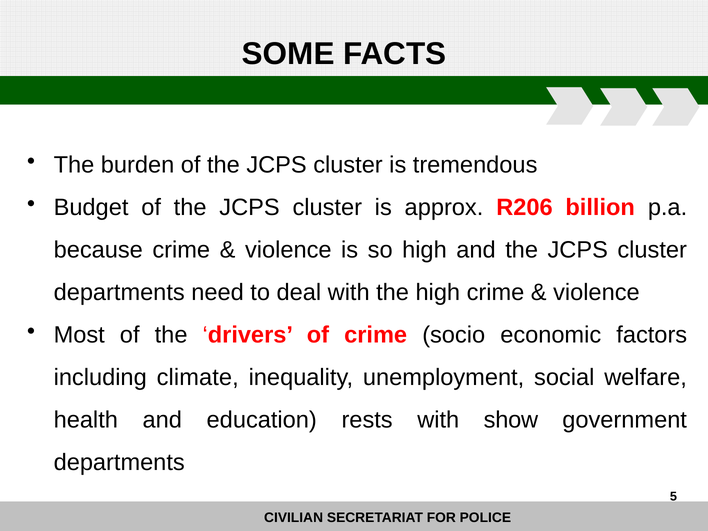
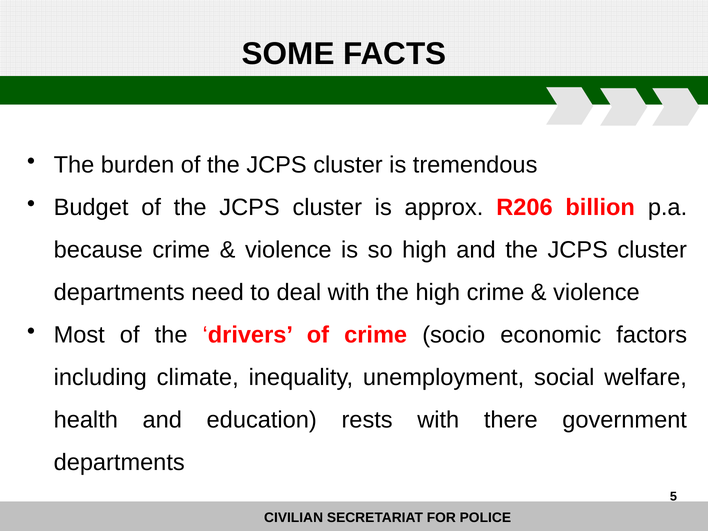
show: show -> there
